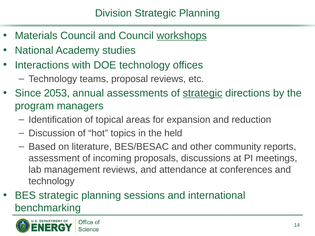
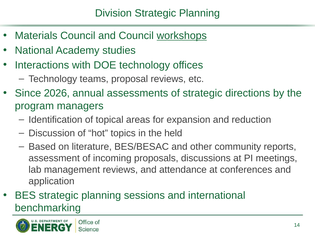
2053: 2053 -> 2026
strategic at (203, 93) underline: present -> none
technology at (52, 181): technology -> application
